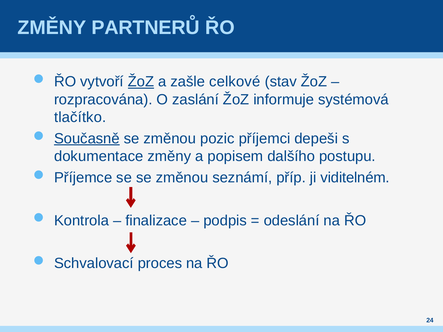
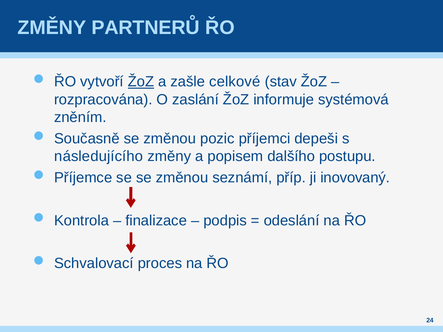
tlačítko: tlačítko -> zněním
Současně underline: present -> none
dokumentace: dokumentace -> následujícího
viditelném: viditelném -> inovovaný
